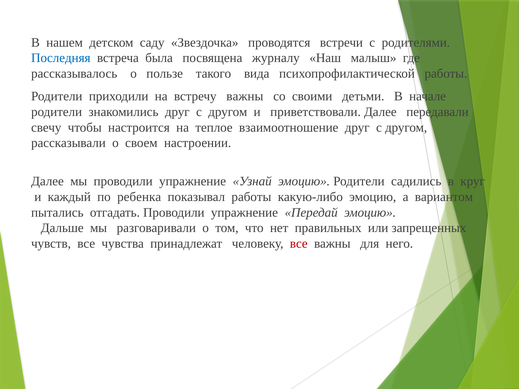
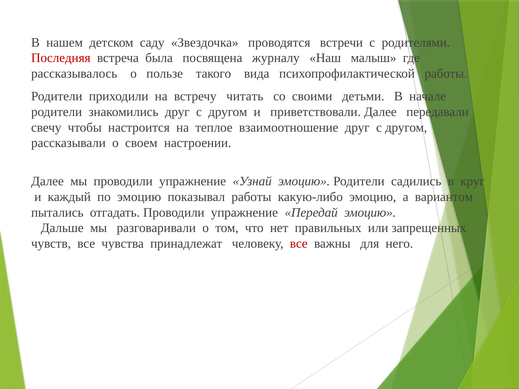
Последняя colour: blue -> red
встречу важны: важны -> читать
по ребенка: ребенка -> эмоцию
